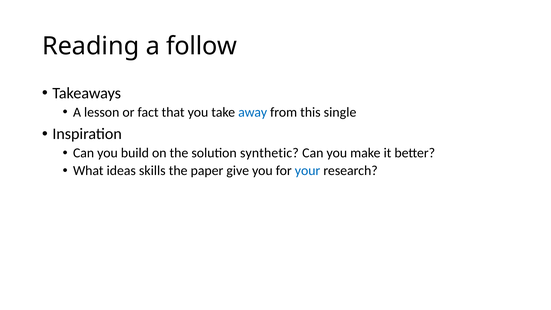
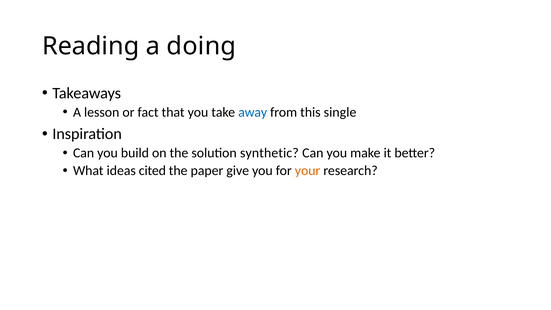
follow: follow -> doing
skills: skills -> cited
your colour: blue -> orange
